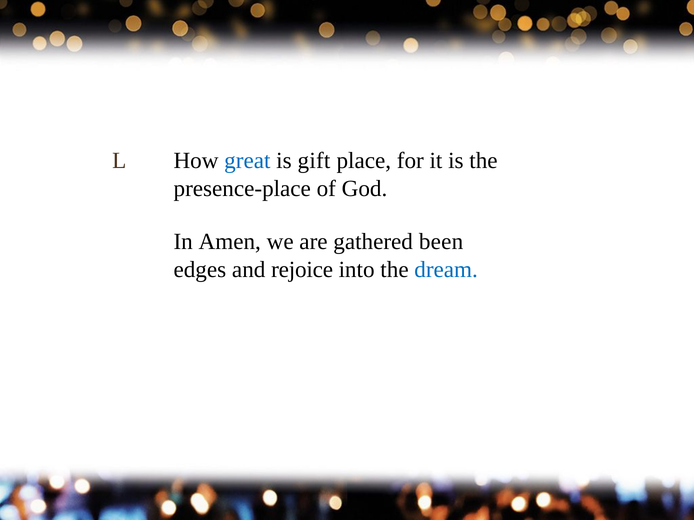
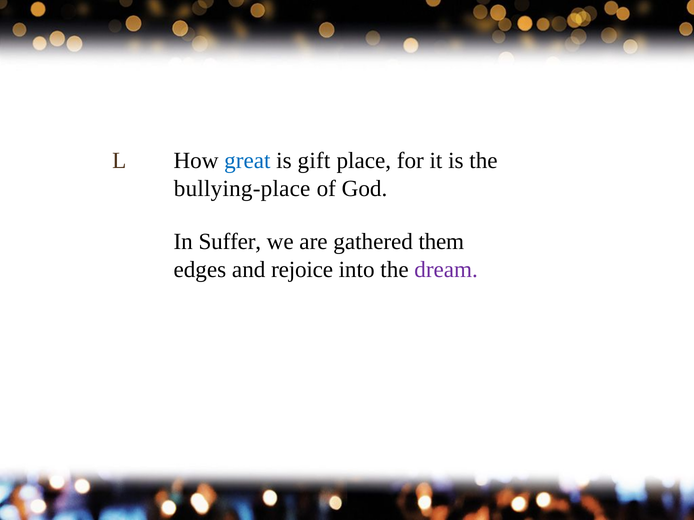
presence-place: presence-place -> bullying-place
Amen: Amen -> Suffer
been: been -> them
dream colour: blue -> purple
